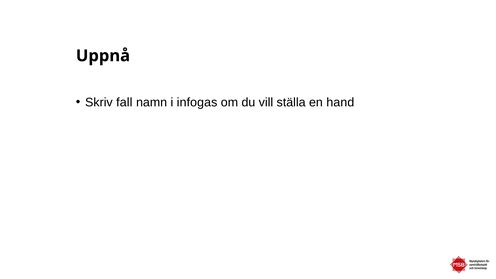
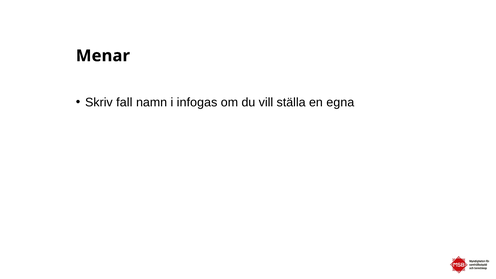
Uppnå: Uppnå -> Menar
hand: hand -> egna
